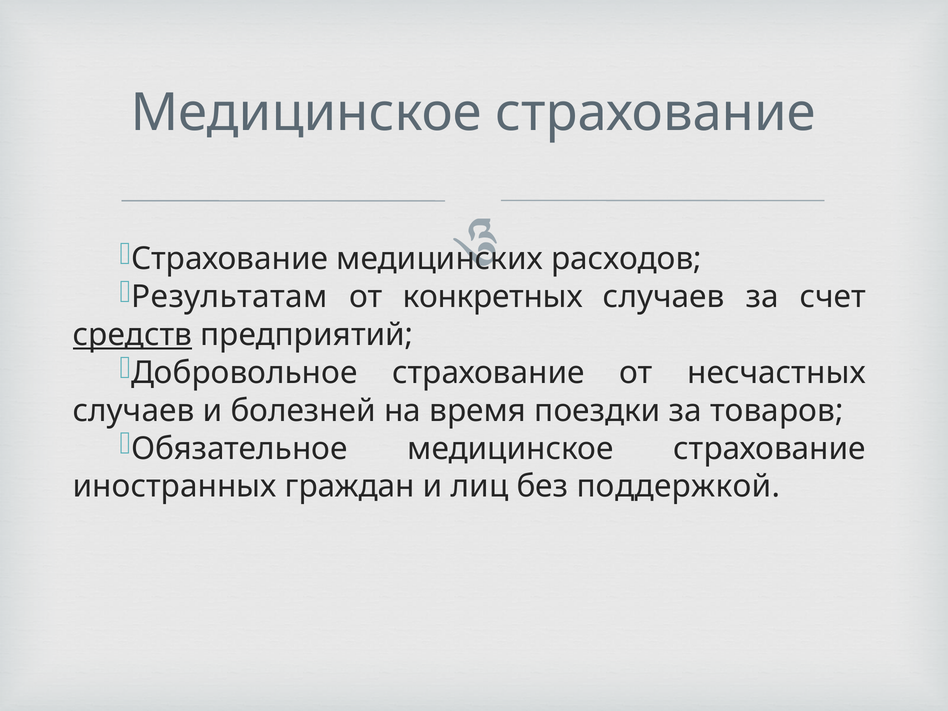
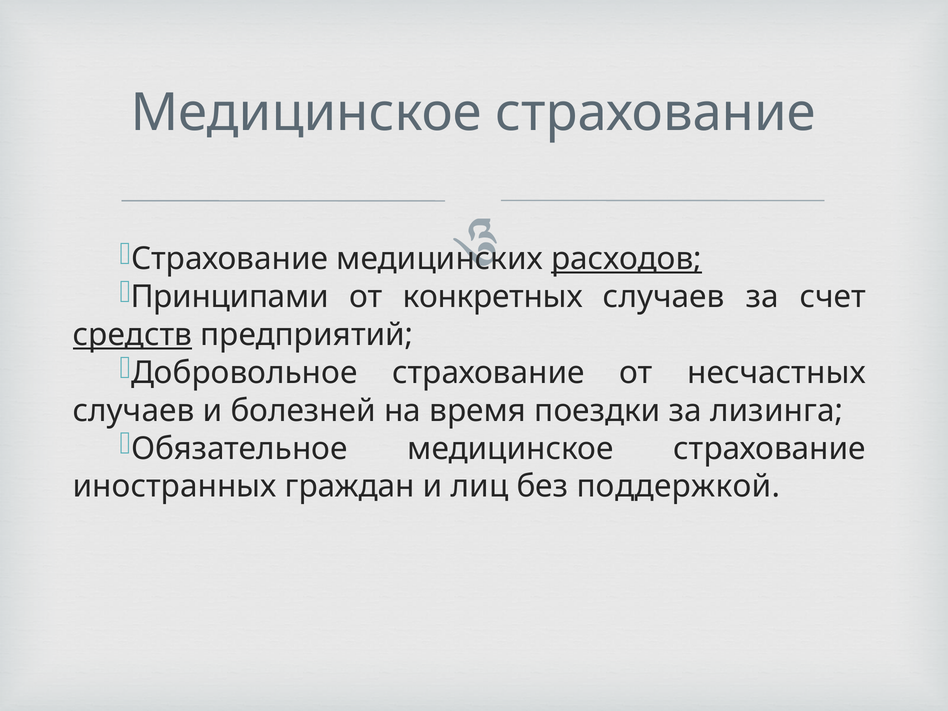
расходов underline: none -> present
Результатам: Результатам -> Принципами
товаров: товаров -> лизинга
